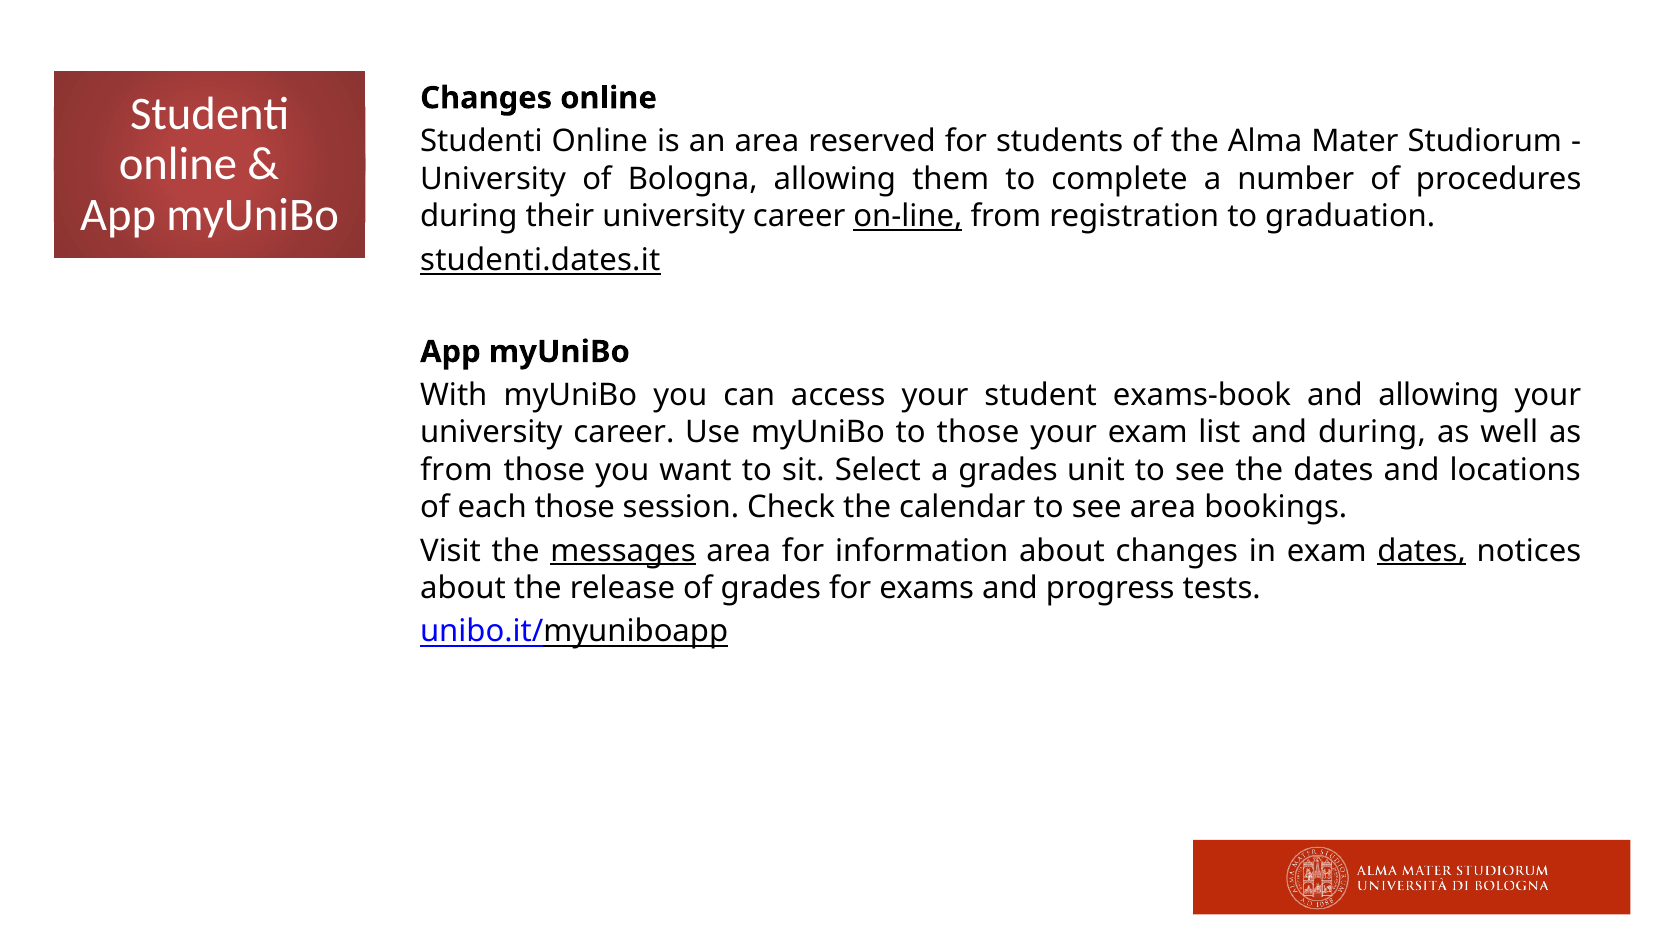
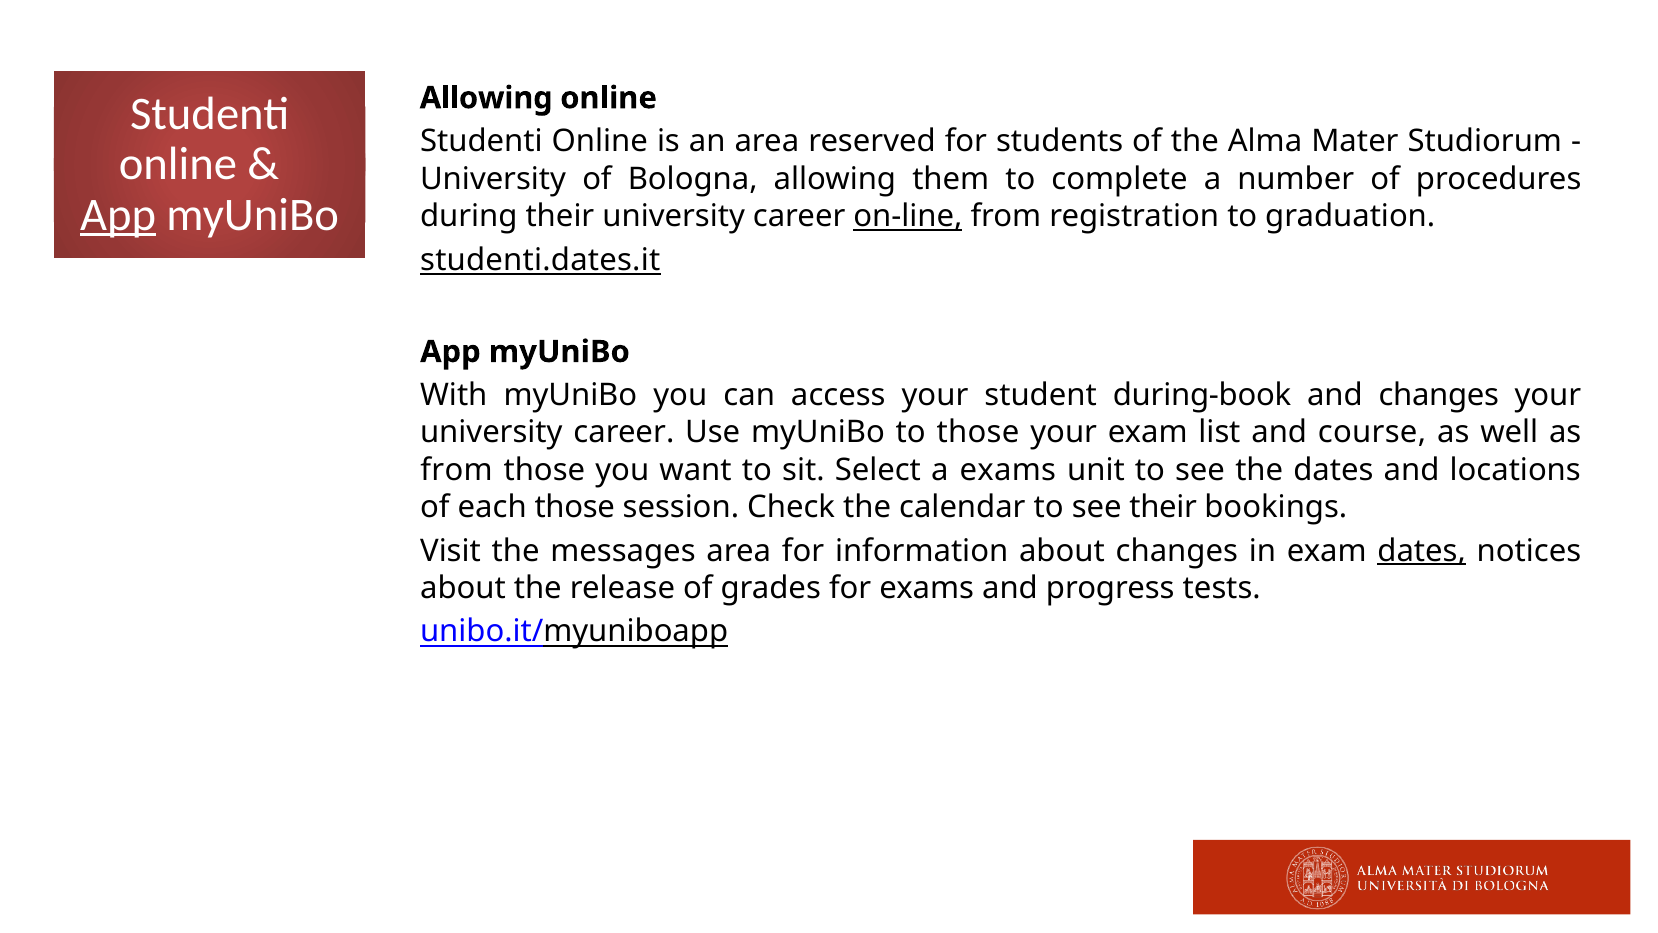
Changes at (486, 98): Changes -> Allowing
App at (118, 215) underline: none -> present
exams-book: exams-book -> during-book
and allowing: allowing -> changes
and during: during -> course
a grades: grades -> exams
see area: area -> their
messages underline: present -> none
